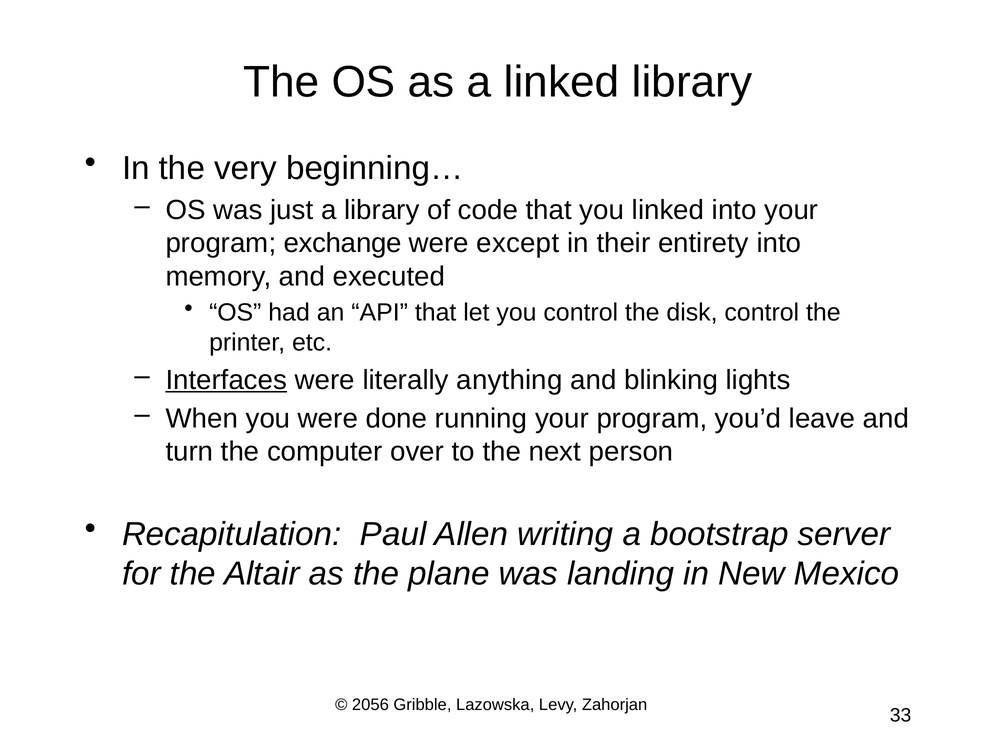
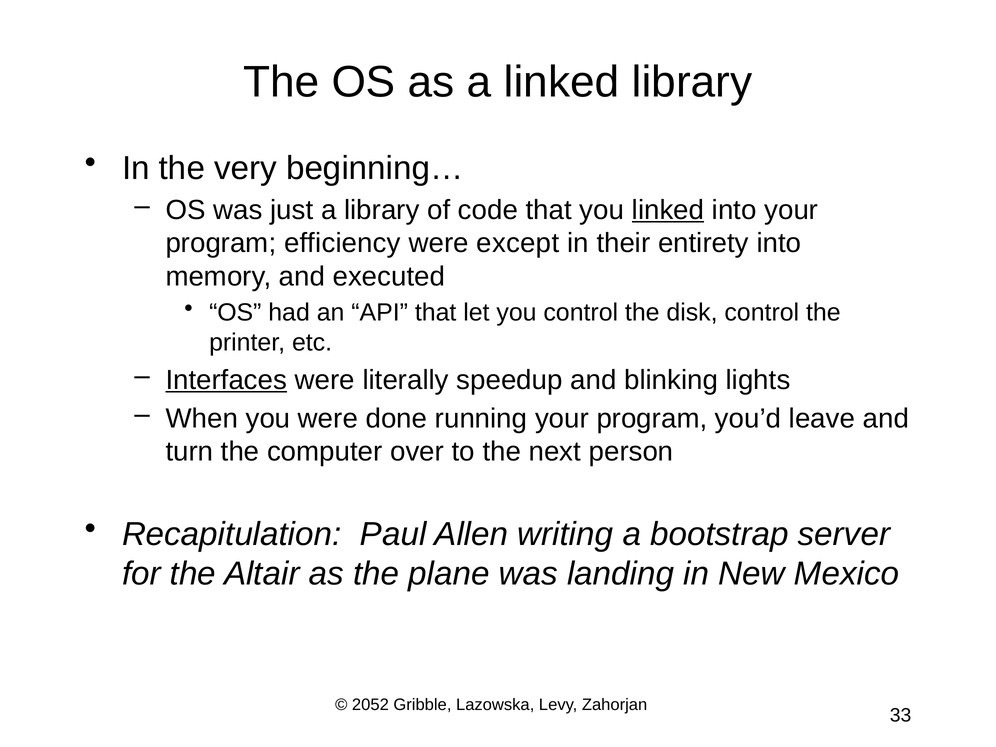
linked at (668, 210) underline: none -> present
exchange: exchange -> efficiency
anything: anything -> speedup
2056: 2056 -> 2052
